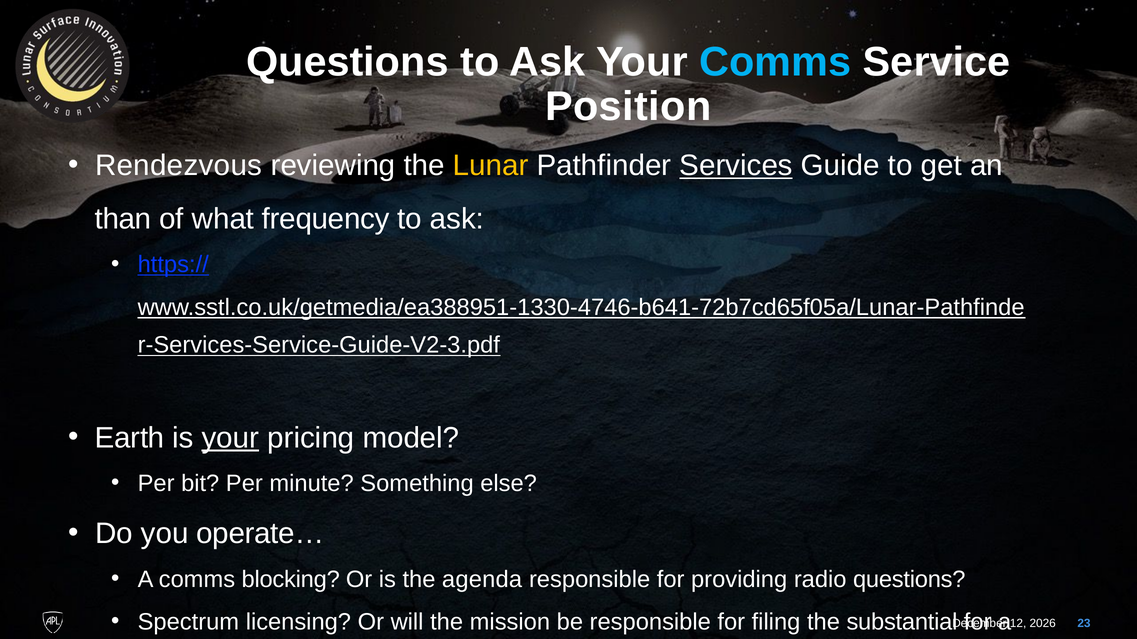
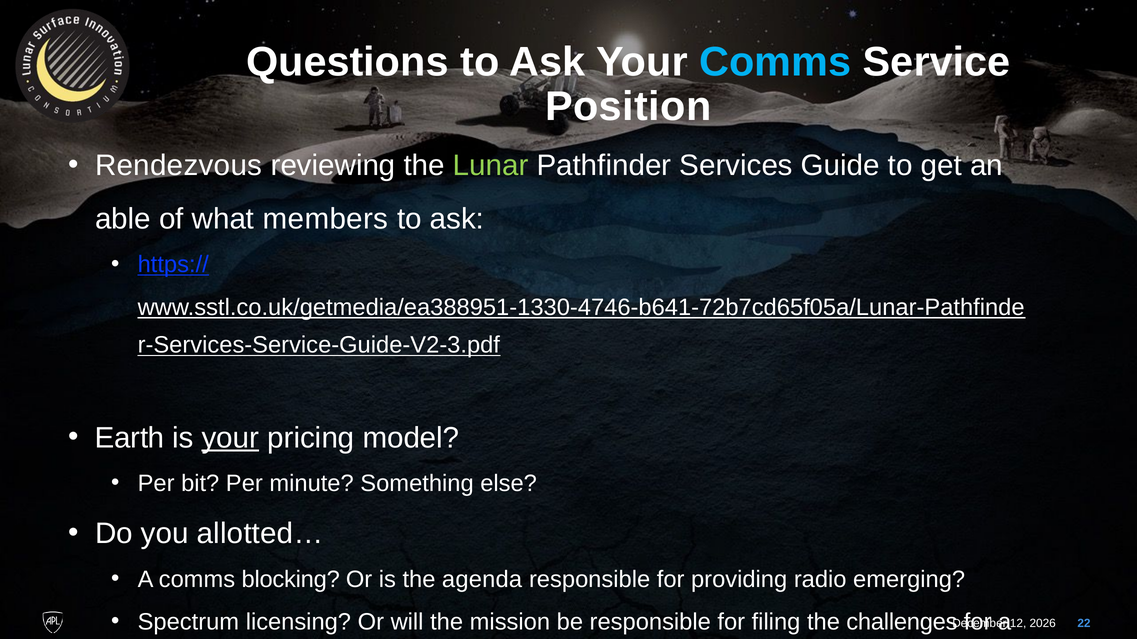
Lunar colour: yellow -> light green
Services underline: present -> none
than: than -> able
frequency: frequency -> members
operate…: operate… -> allotted…
radio questions: questions -> emerging
substantial: substantial -> challenges
23: 23 -> 22
